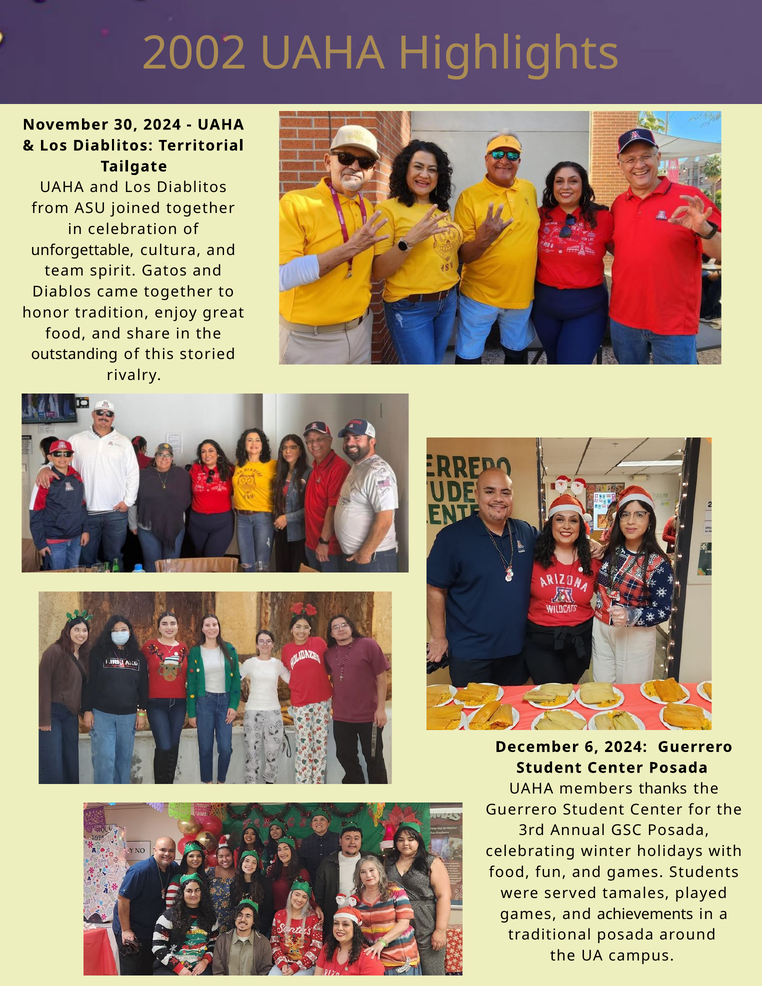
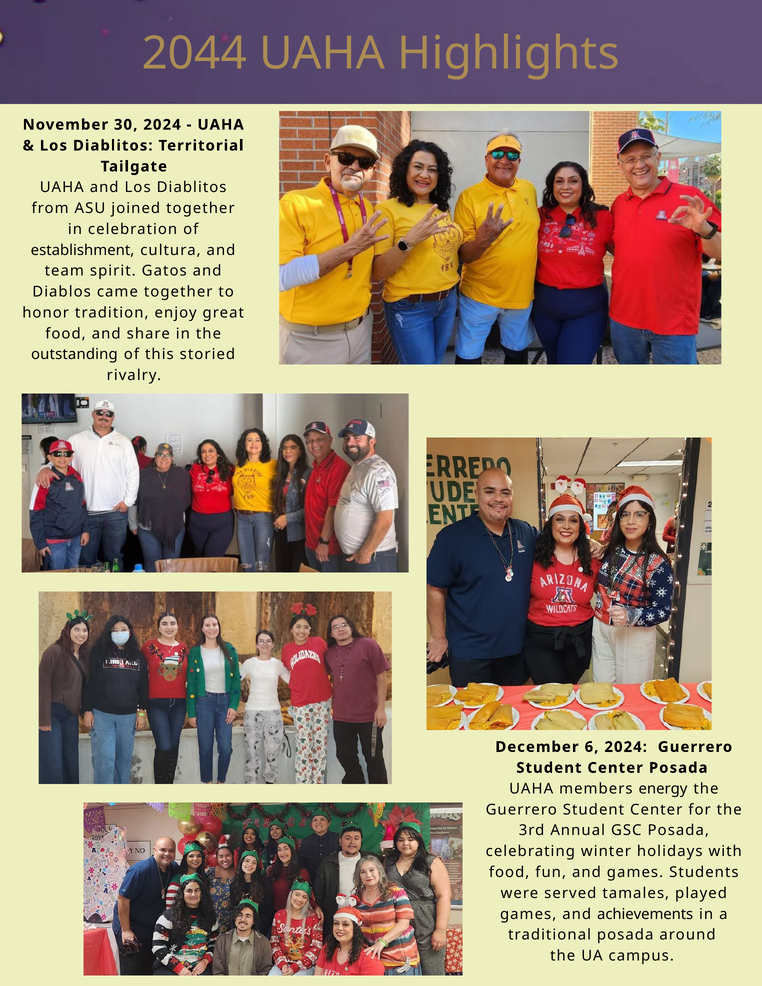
2002: 2002 -> 2044
unforgettable: unforgettable -> establishment
thanks: thanks -> energy
